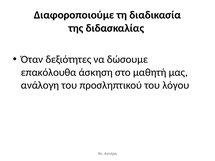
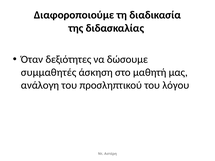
επακόλουθα: επακόλουθα -> συμμαθητές
